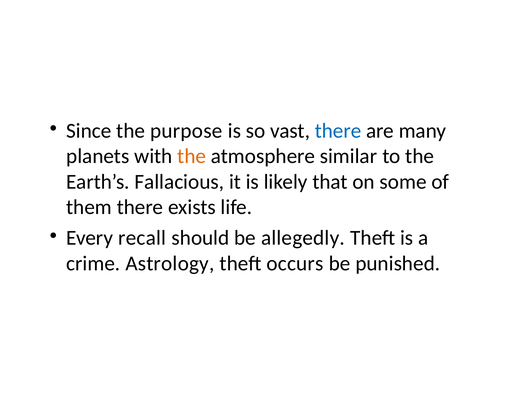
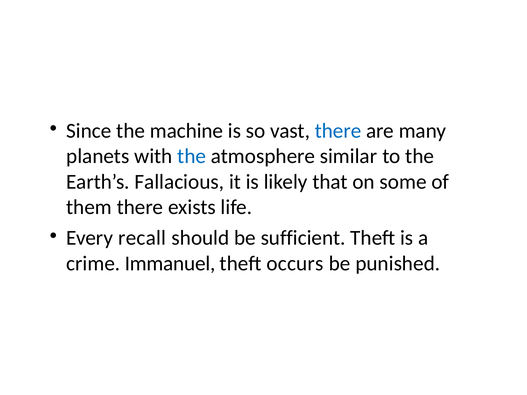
purpose: purpose -> machine
the at (192, 156) colour: orange -> blue
allegedly: allegedly -> sufficient
Astrology: Astrology -> Immanuel
